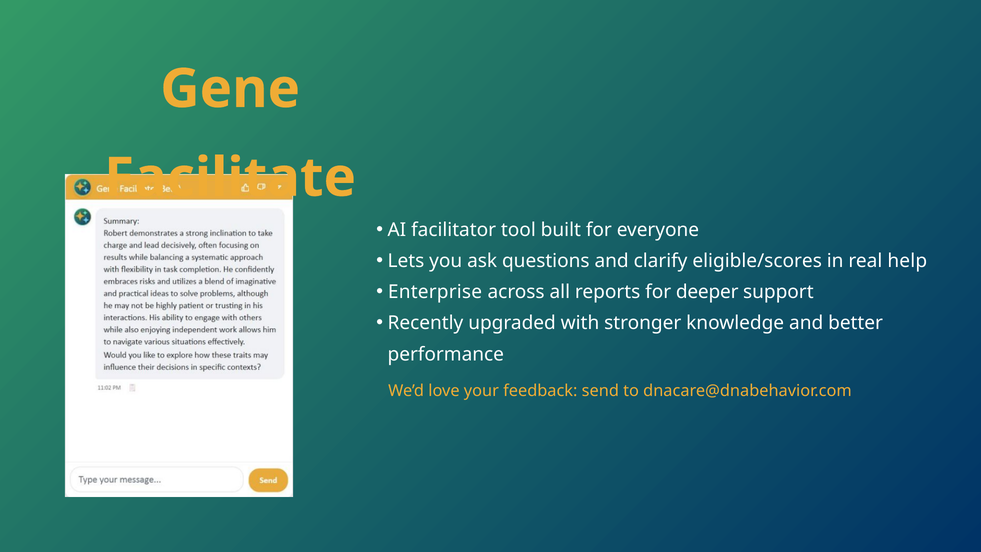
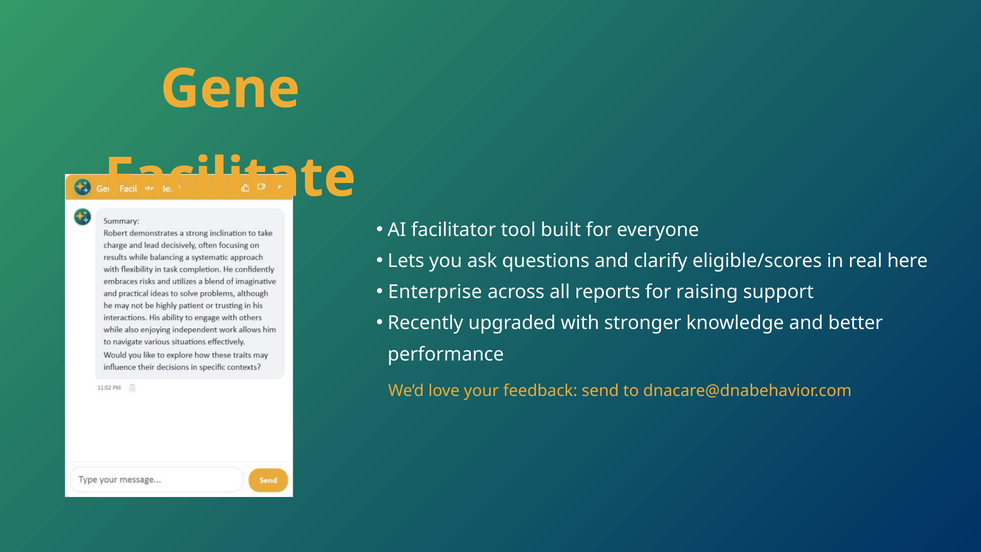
help: help -> here
deeper: deeper -> raising
